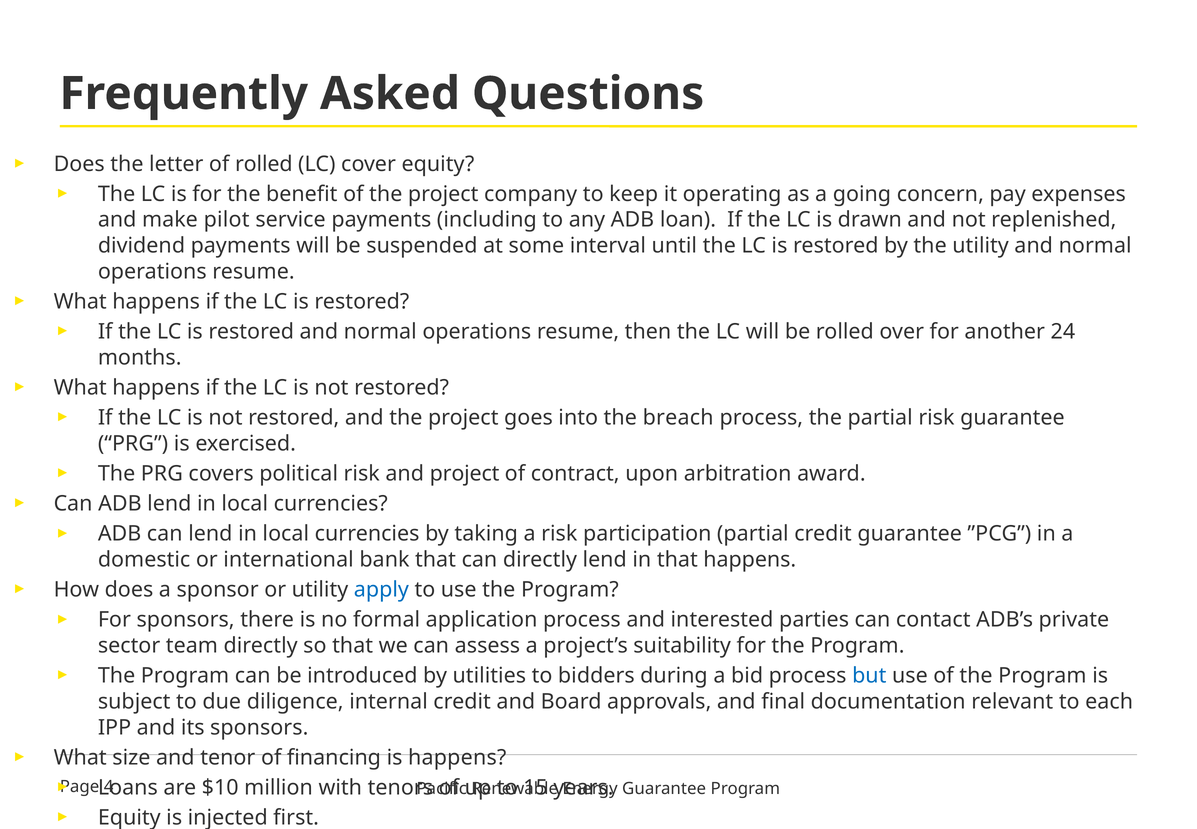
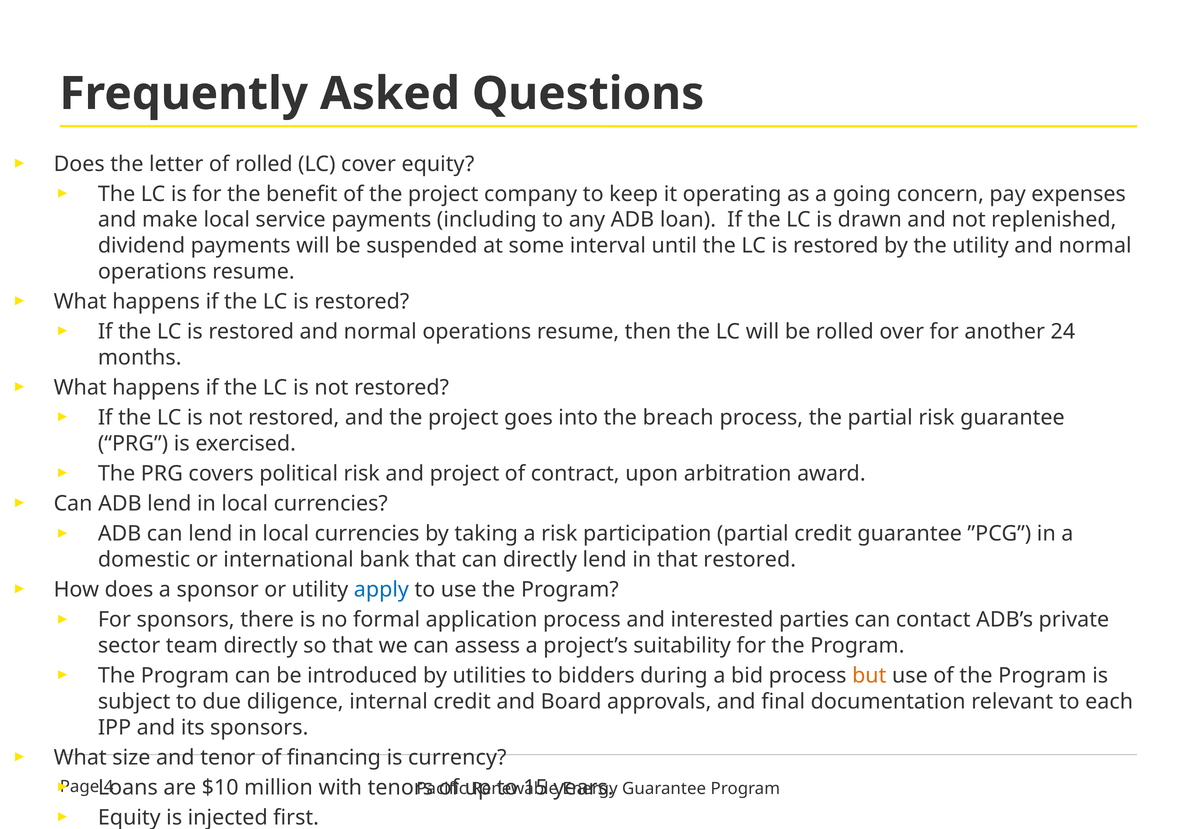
make pilot: pilot -> local
that happens: happens -> restored
but colour: blue -> orange
is happens: happens -> currency
